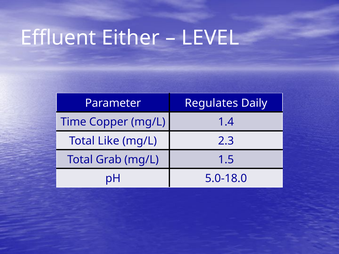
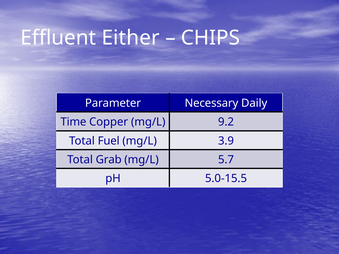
LEVEL: LEVEL -> CHIPS
Regulates: Regulates -> Necessary
1.4: 1.4 -> 9.2
Like: Like -> Fuel
2.3: 2.3 -> 3.9
1.5: 1.5 -> 5.7
5.0-18.0: 5.0-18.0 -> 5.0-15.5
